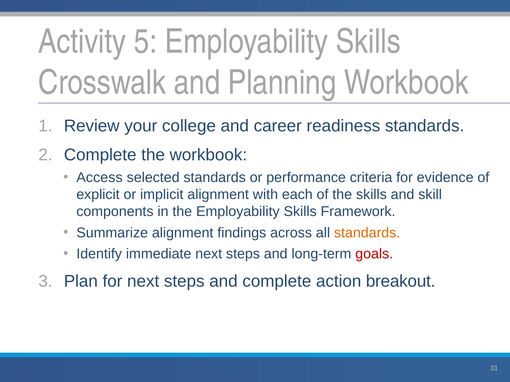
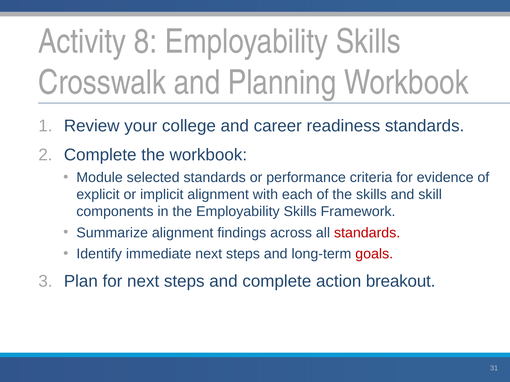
5: 5 -> 8
Access: Access -> Module
standards at (367, 233) colour: orange -> red
